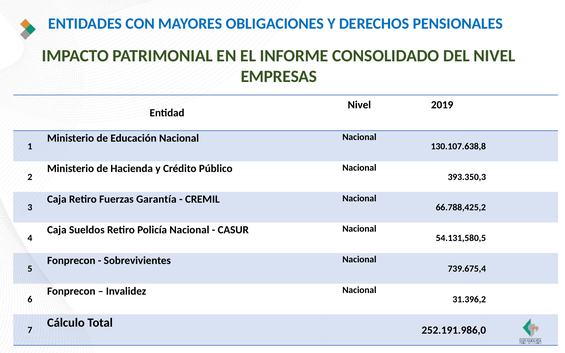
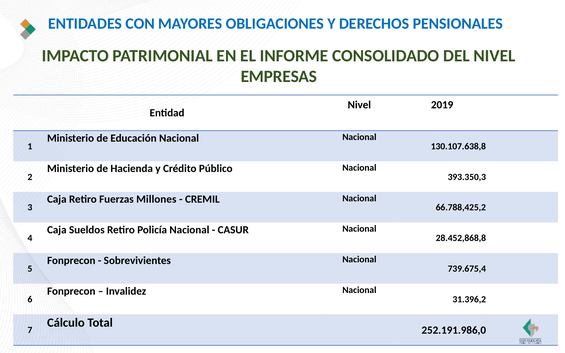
Garantía: Garantía -> Millones
54.131,580,5: 54.131,580,5 -> 28.452,868,8
